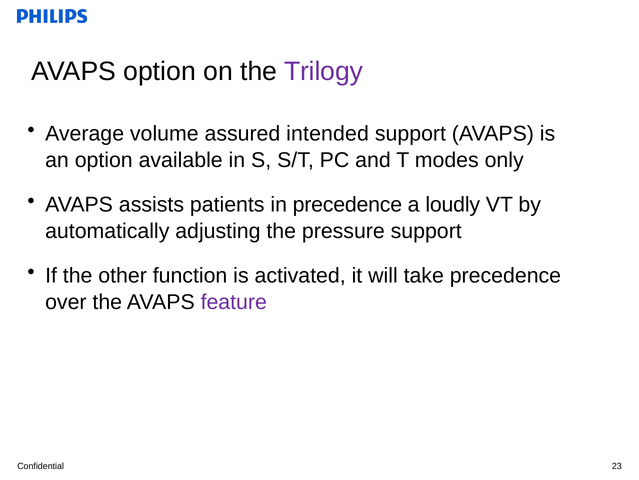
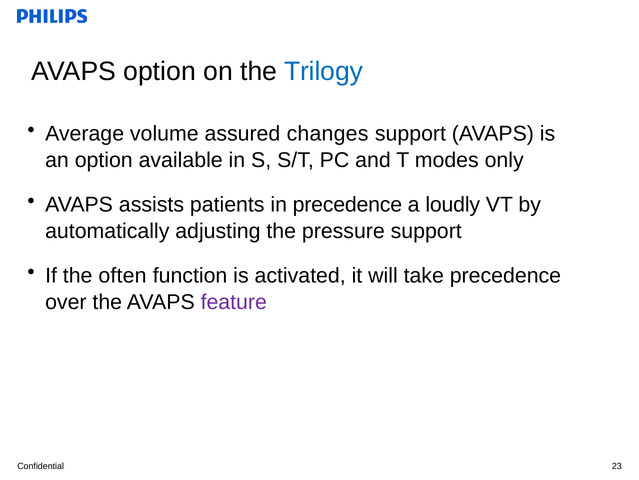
Trilogy colour: purple -> blue
intended: intended -> changes
other: other -> often
